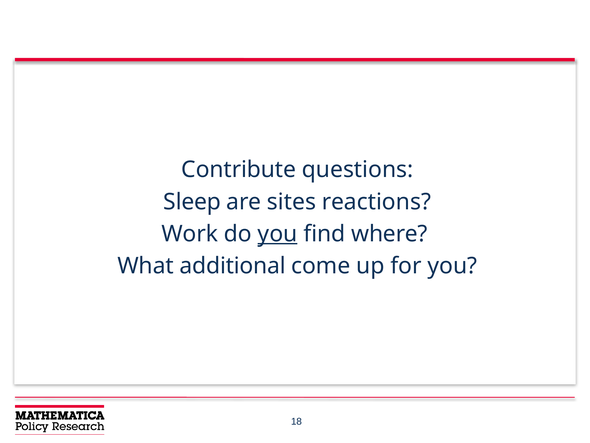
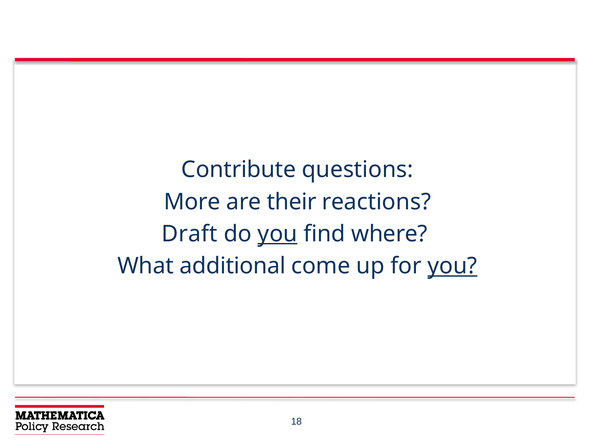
Sleep: Sleep -> More
sites: sites -> their
Work: Work -> Draft
you at (452, 266) underline: none -> present
